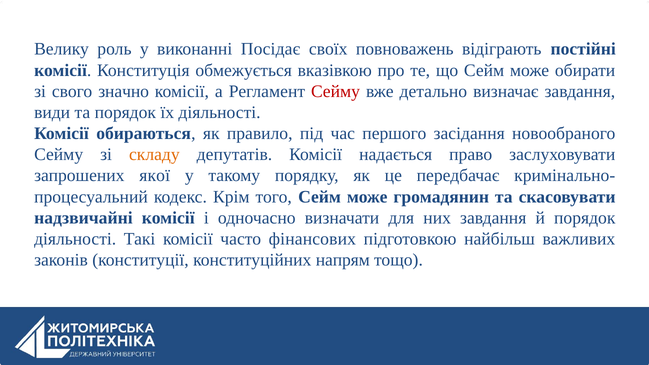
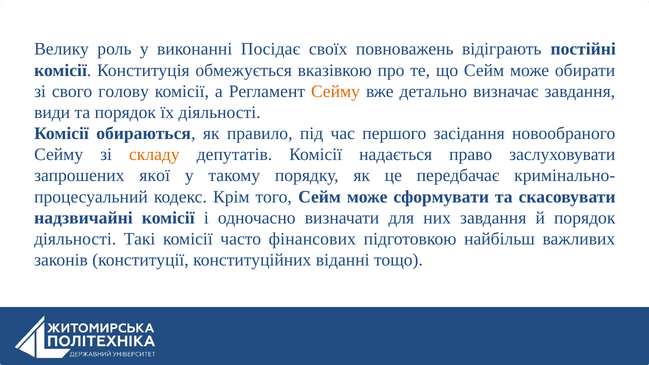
значно: значно -> голову
Сейму at (336, 91) colour: red -> orange
громадянин: громадянин -> сформувати
напрям: напрям -> віданні
